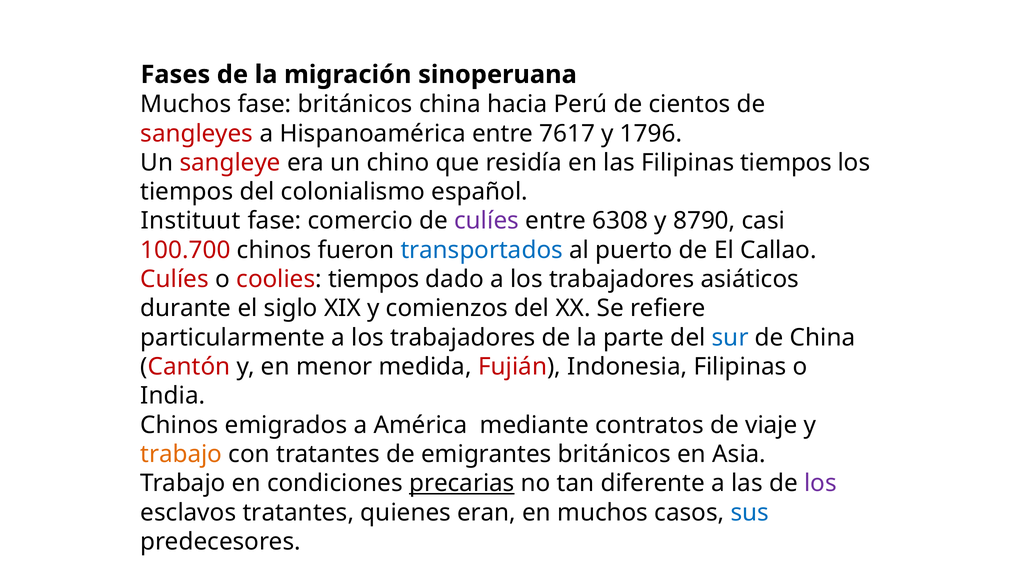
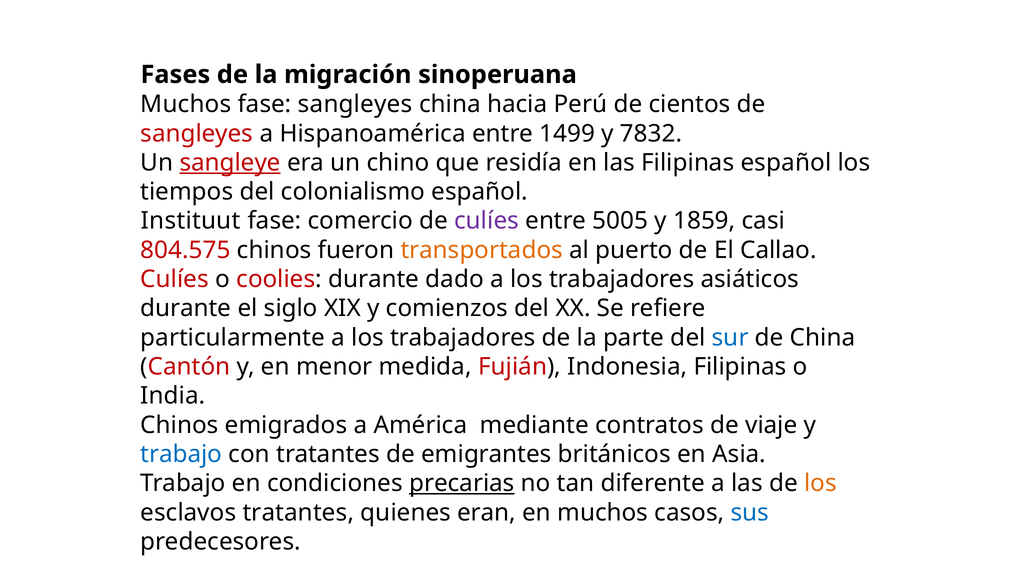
fase británicos: británicos -> sangleyes
7617: 7617 -> 1499
1796: 1796 -> 7832
sangleye underline: none -> present
Filipinas tiempos: tiempos -> español
6308: 6308 -> 5005
8790: 8790 -> 1859
100.700: 100.700 -> 804.575
transportados colour: blue -> orange
coolies tiempos: tiempos -> durante
trabajo at (181, 455) colour: orange -> blue
los at (820, 484) colour: purple -> orange
